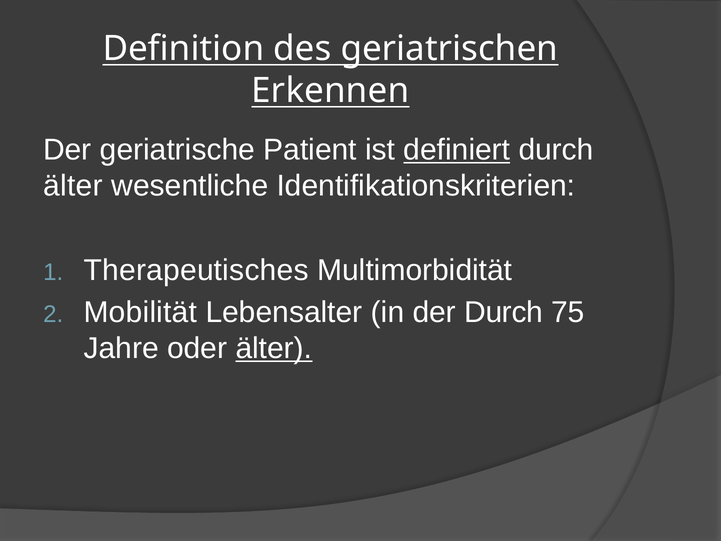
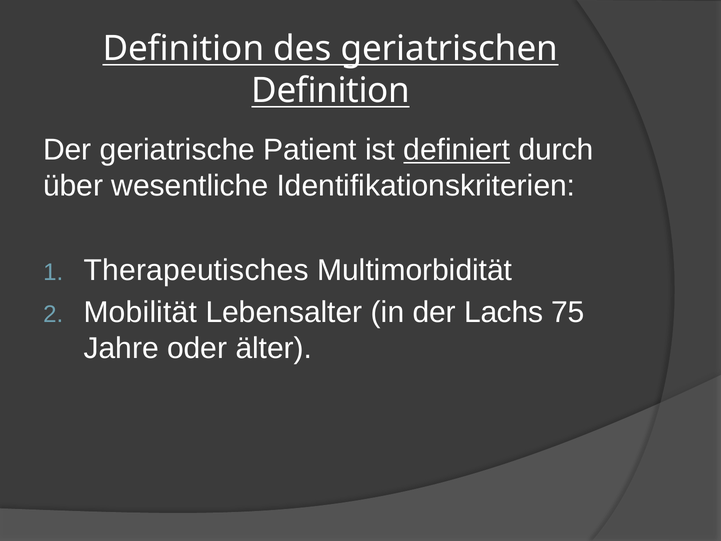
Erkennen at (330, 91): Erkennen -> Definition
älter at (73, 186): älter -> über
der Durch: Durch -> Lachs
älter at (274, 348) underline: present -> none
